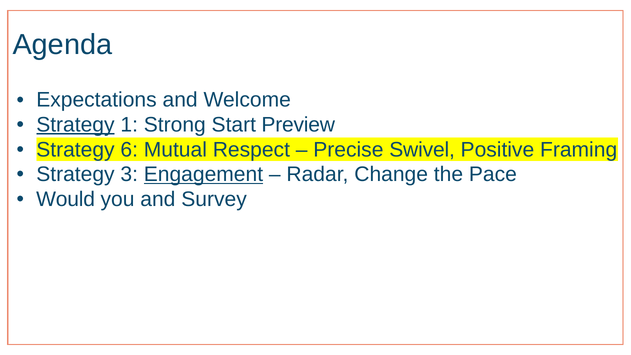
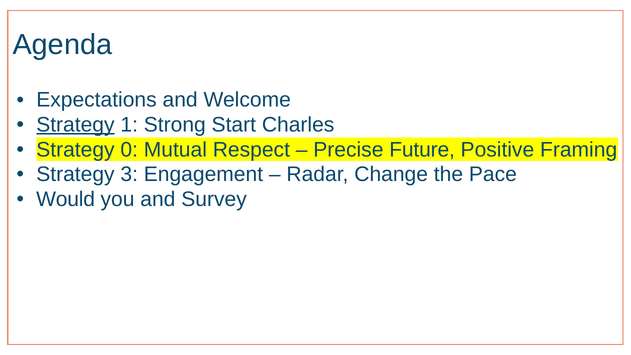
Preview: Preview -> Charles
6: 6 -> 0
Swivel: Swivel -> Future
Engagement underline: present -> none
